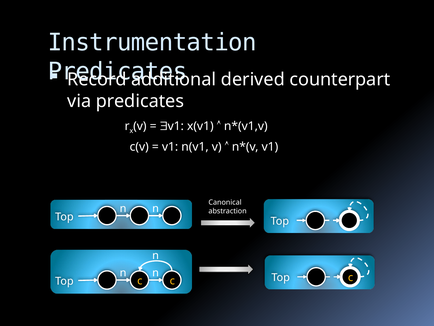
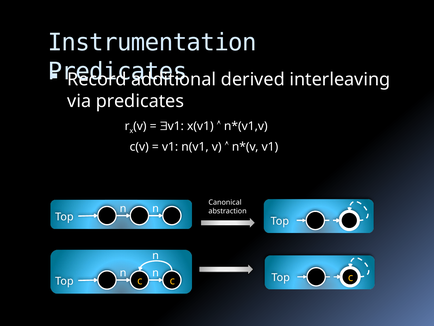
counterpart: counterpart -> interleaving
